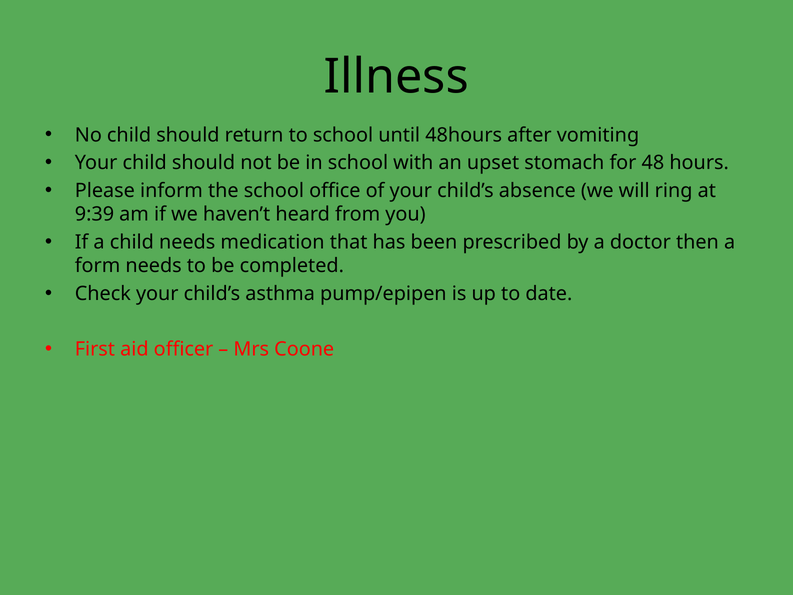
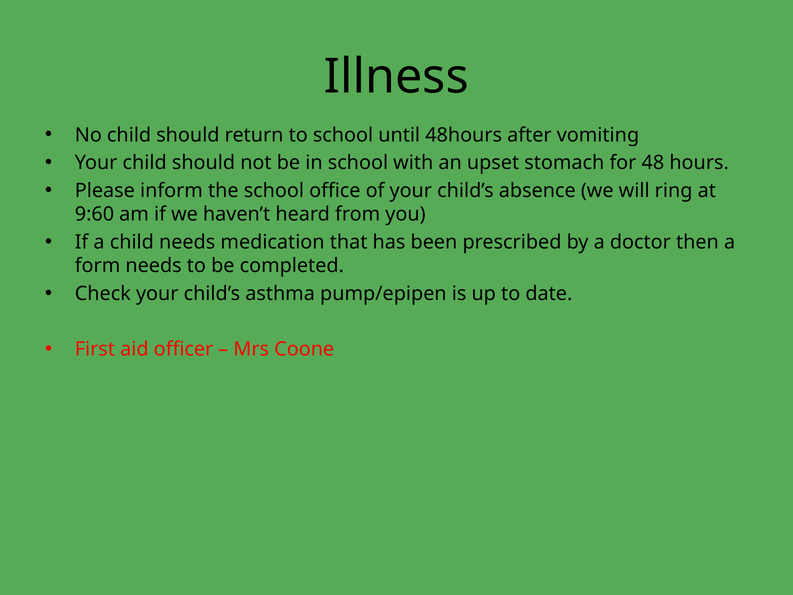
9:39: 9:39 -> 9:60
